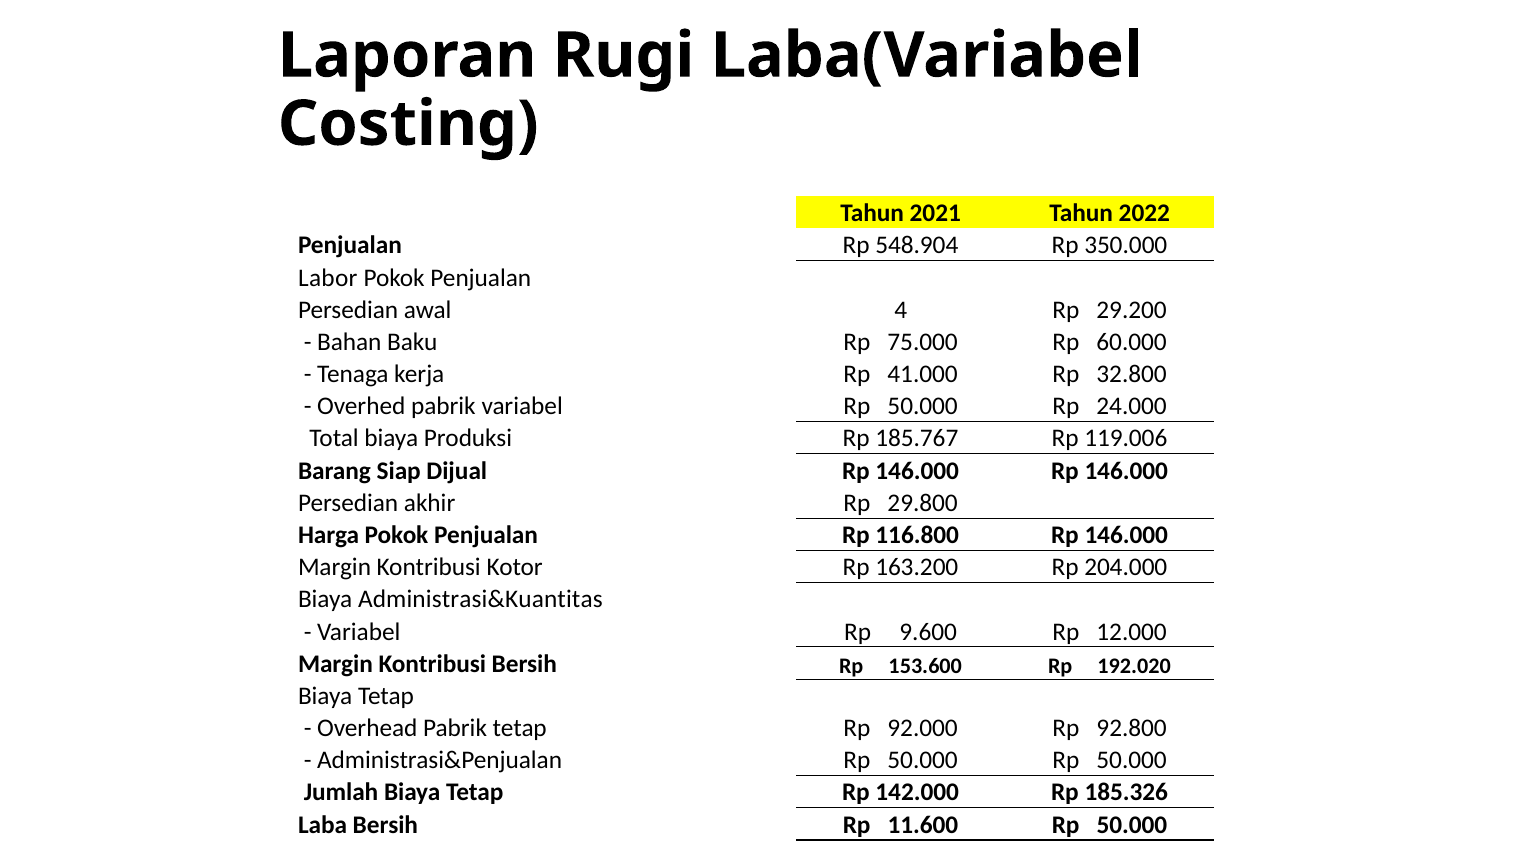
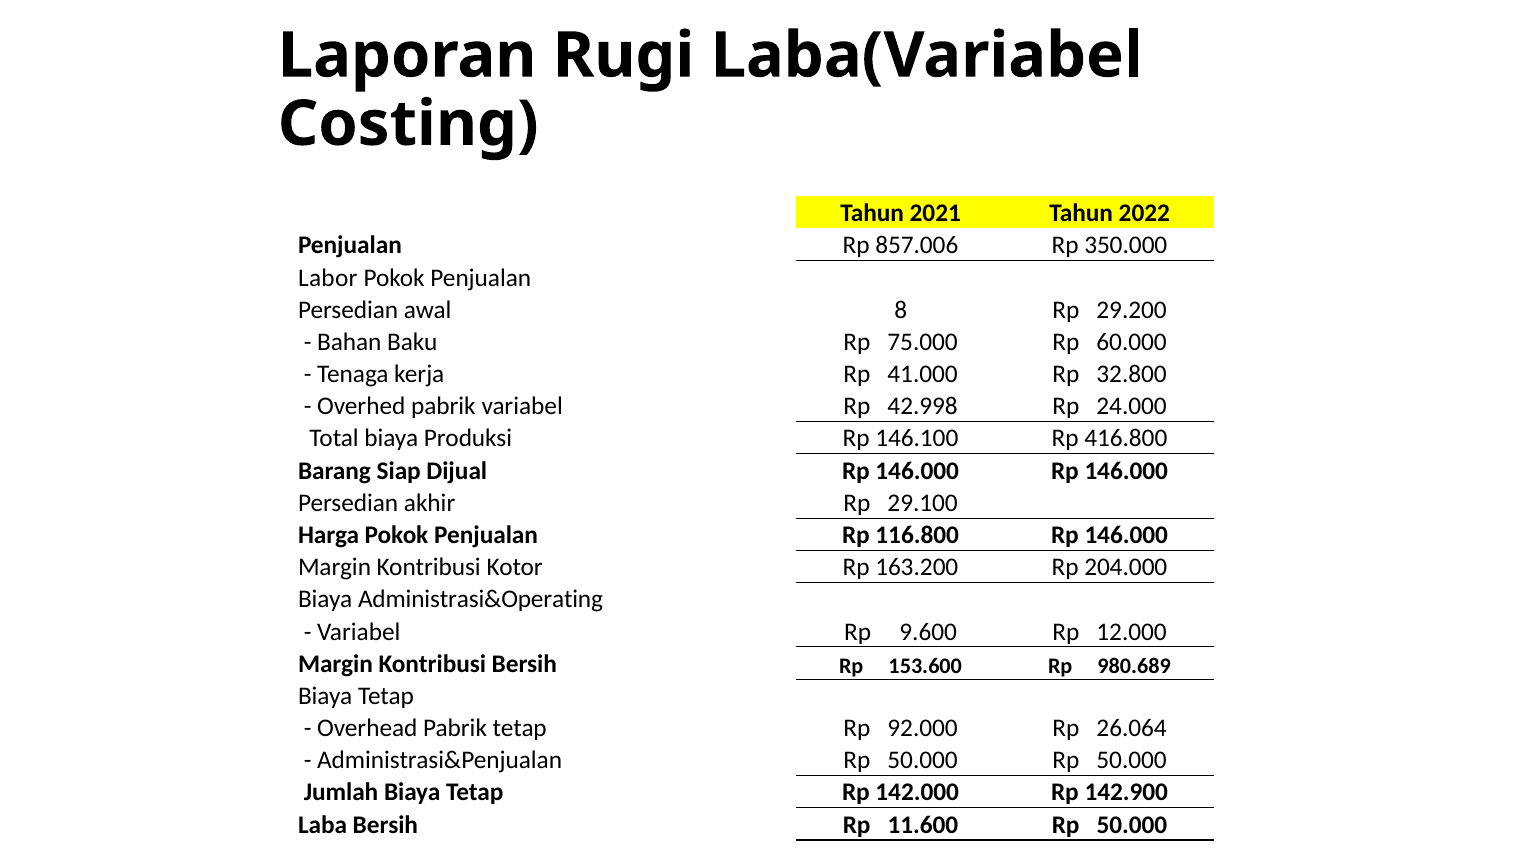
548.904: 548.904 -> 857.006
4: 4 -> 8
variabel Rp 50.000: 50.000 -> 42.998
185.767: 185.767 -> 146.100
119.006: 119.006 -> 416.800
29.800: 29.800 -> 29.100
Administrasi&Kuantitas: Administrasi&Kuantitas -> Administrasi&Operating
192.020: 192.020 -> 980.689
92.800: 92.800 -> 26.064
185.326: 185.326 -> 142.900
